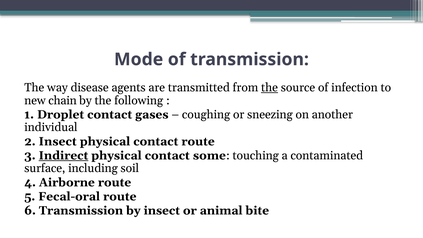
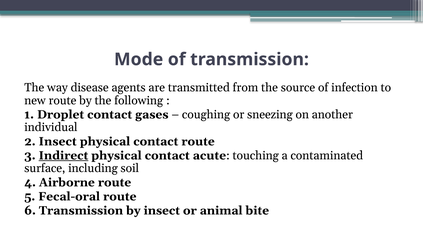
the at (270, 88) underline: present -> none
new chain: chain -> route
some: some -> acute
